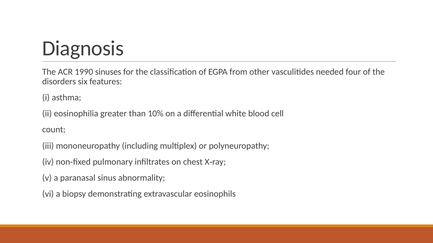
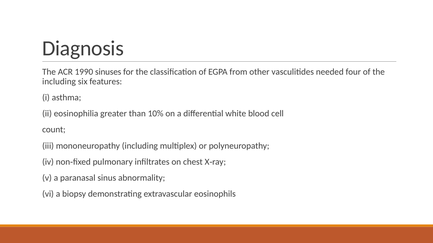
disorders at (59, 82): disorders -> including
